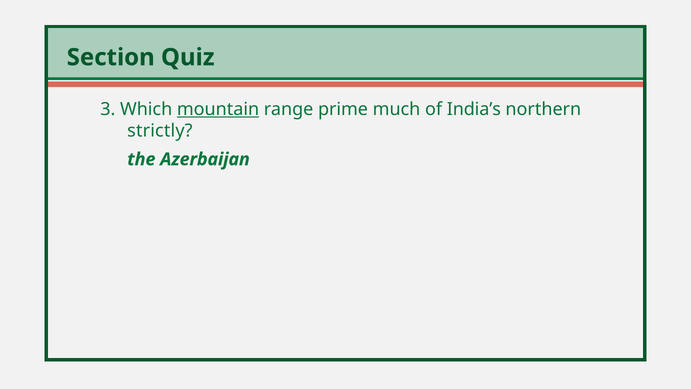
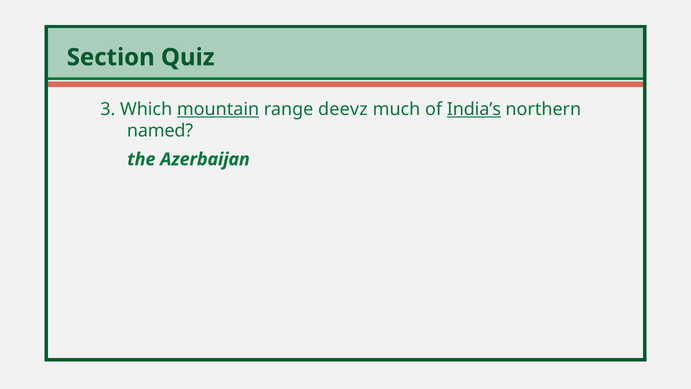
prime: prime -> deevz
India’s underline: none -> present
strictly: strictly -> named
